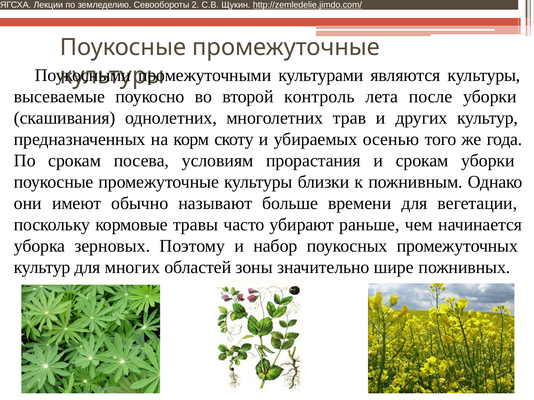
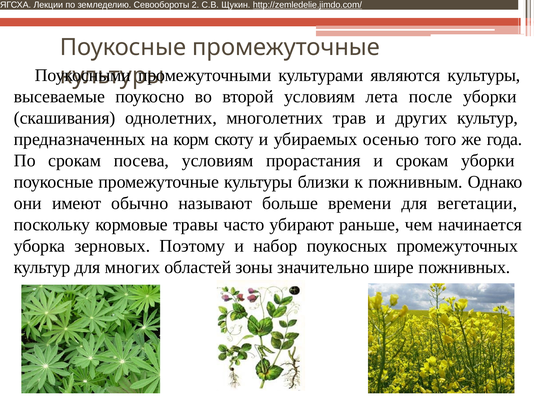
второй контроль: контроль -> условиям
